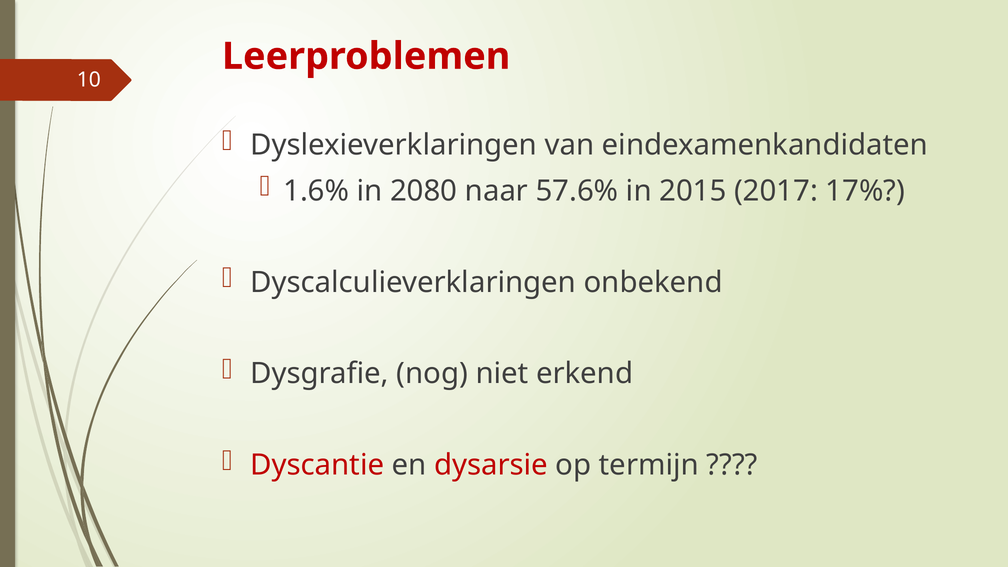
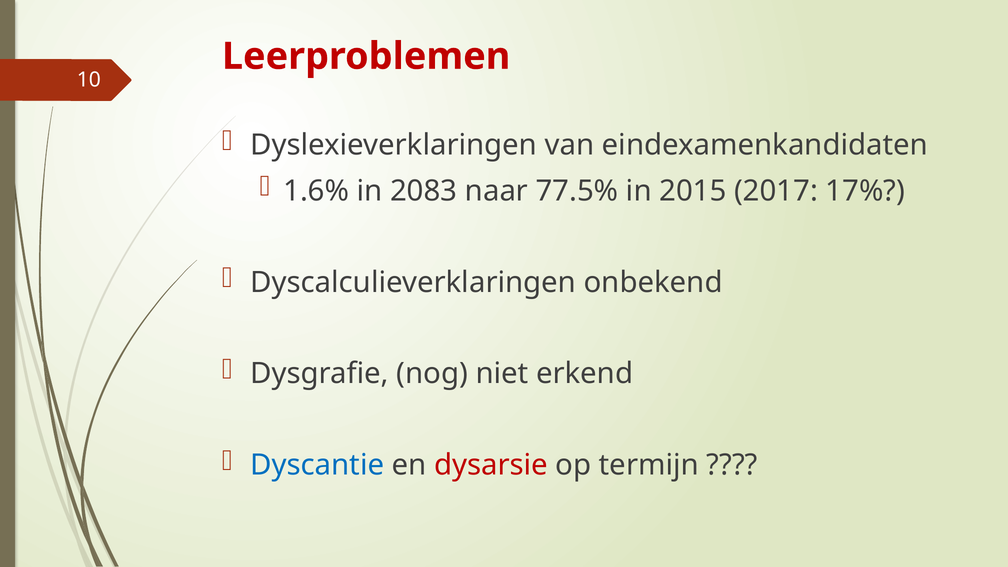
2080: 2080 -> 2083
57.6%: 57.6% -> 77.5%
Dyscantie colour: red -> blue
